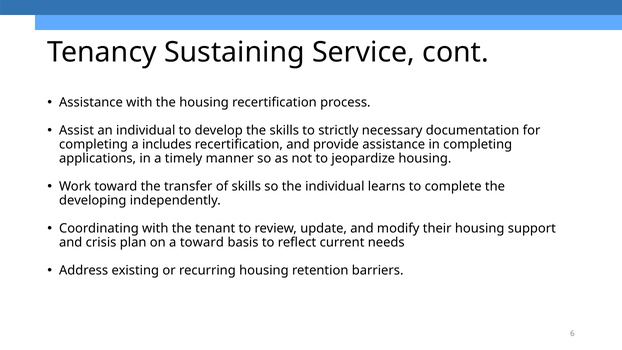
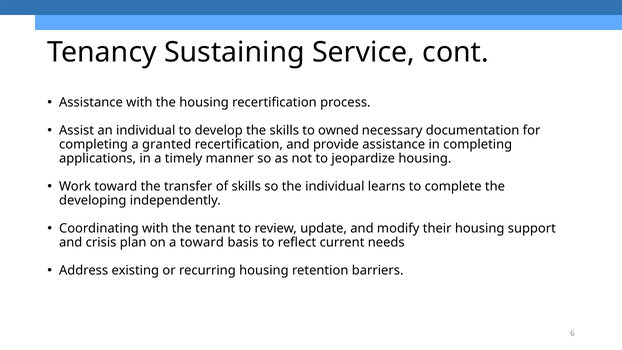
strictly: strictly -> owned
includes: includes -> granted
